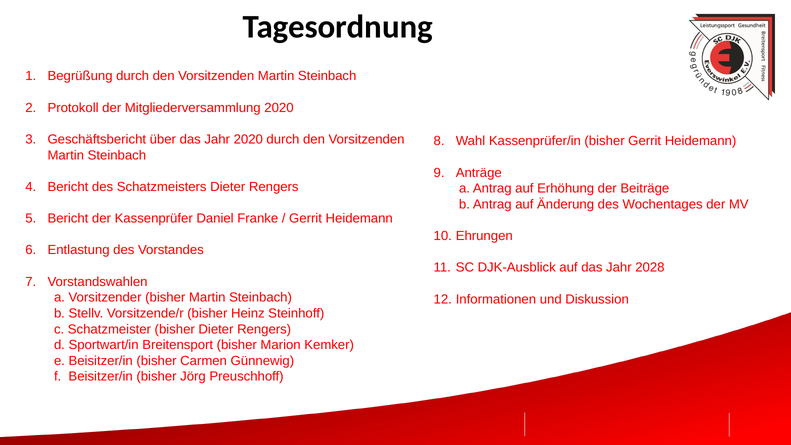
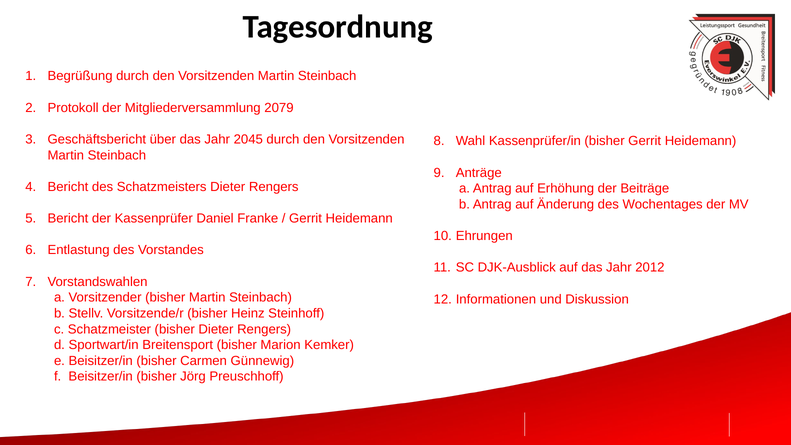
Mitgliederversammlung 2020: 2020 -> 2079
Jahr 2020: 2020 -> 2045
2028: 2028 -> 2012
